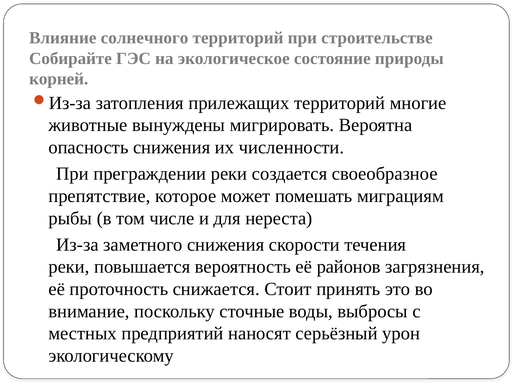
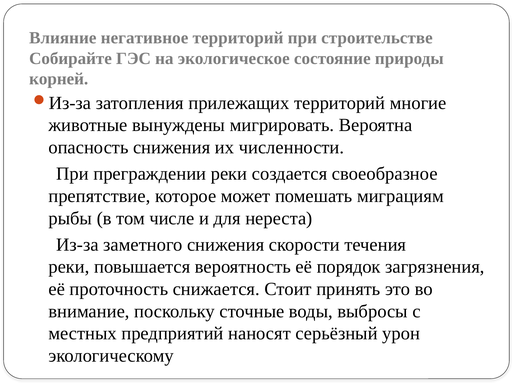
солнечного: солнечного -> негативное
районов: районов -> порядок
